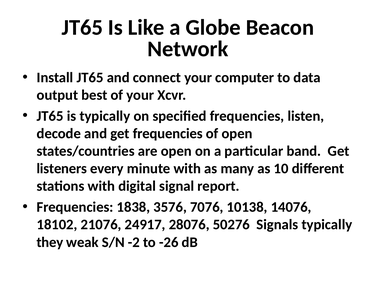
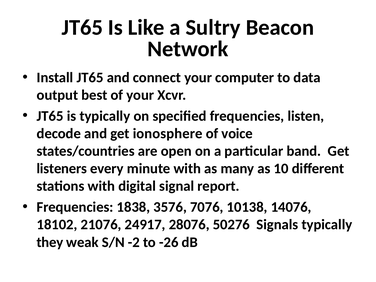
Globe: Globe -> Sultry
get frequencies: frequencies -> ionosphere
of open: open -> voice
